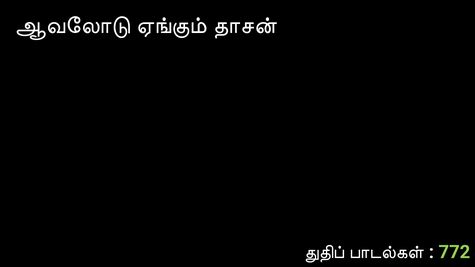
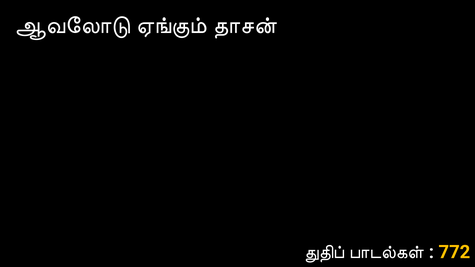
772 colour: light green -> yellow
